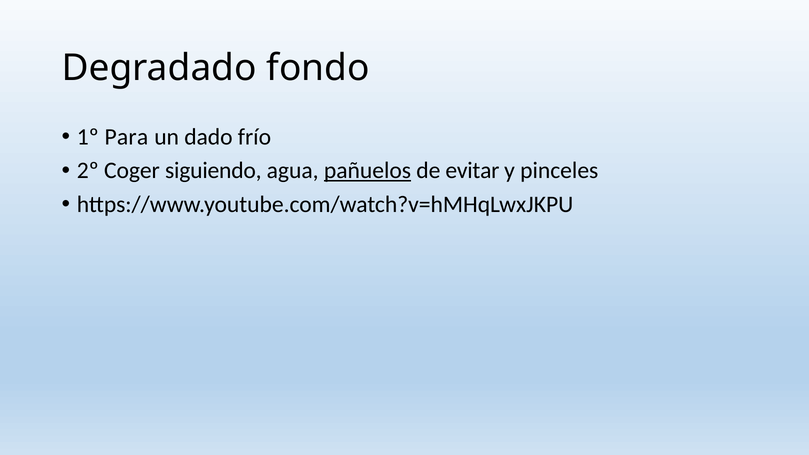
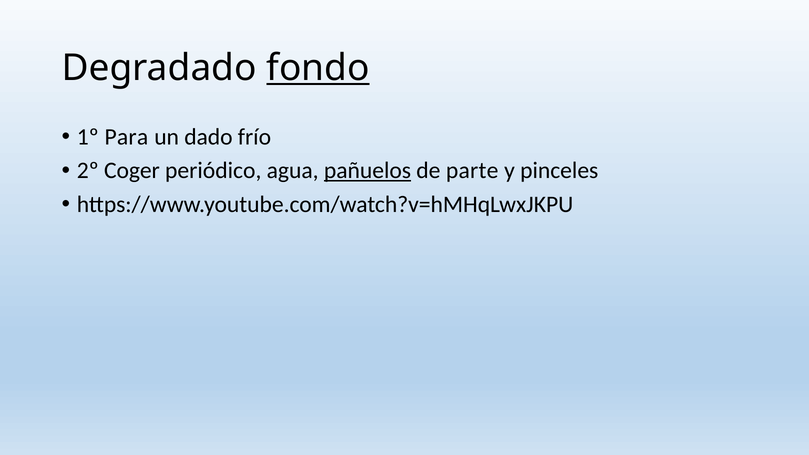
fondo underline: none -> present
siguiendo: siguiendo -> periódico
evitar: evitar -> parte
